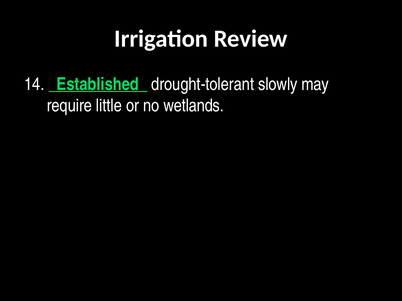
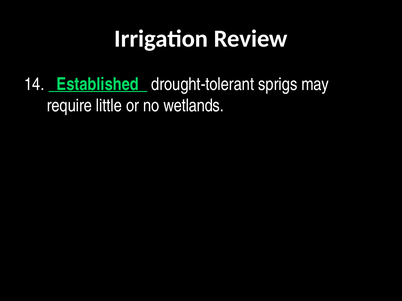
slowly: slowly -> sprigs
